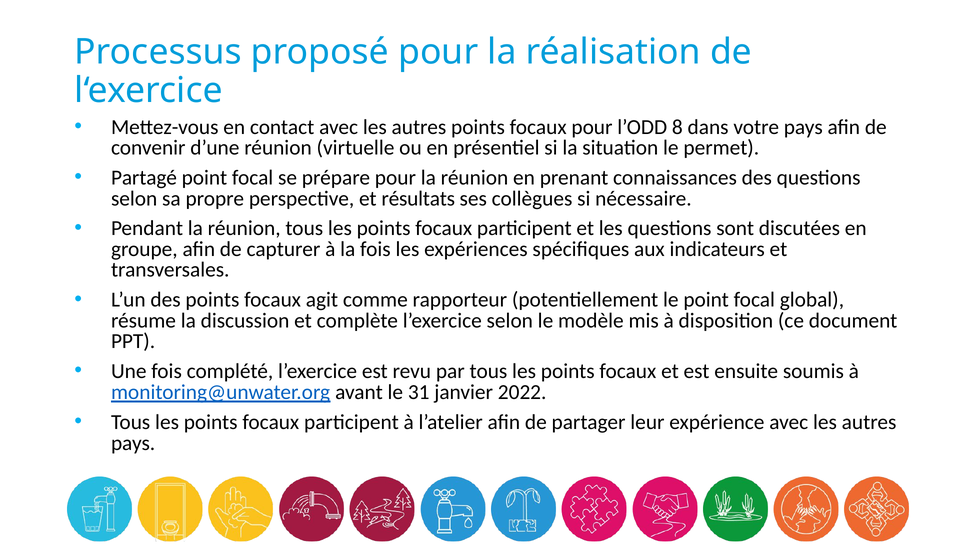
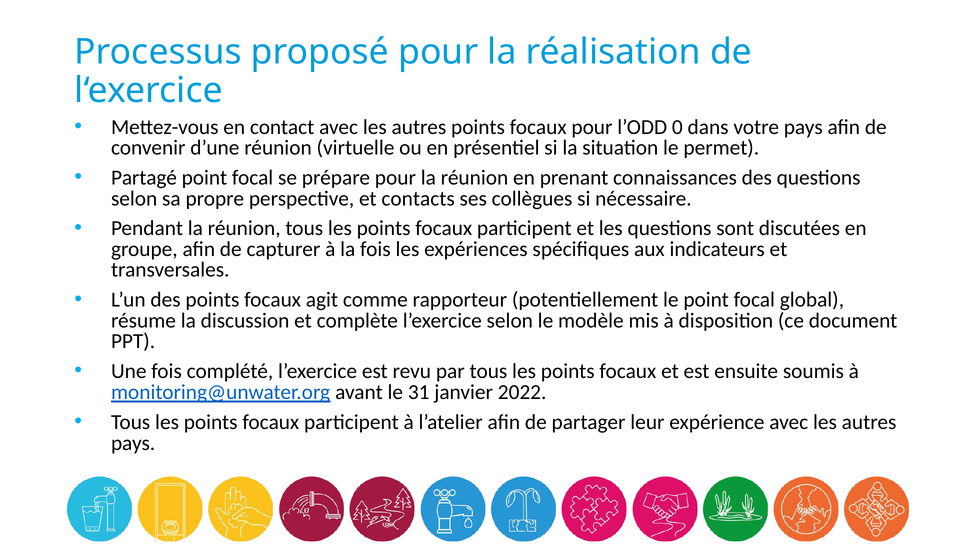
8: 8 -> 0
résultats: résultats -> contacts
